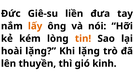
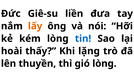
tin colour: orange -> blue
hoài lặng: lặng -> thấy
gió kinh: kinh -> lòng
